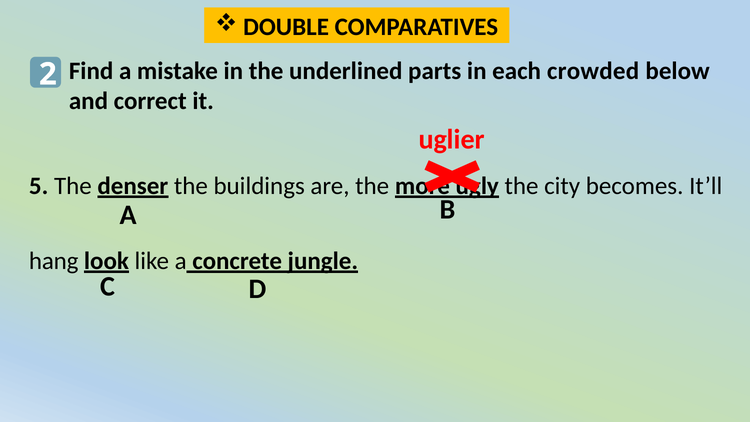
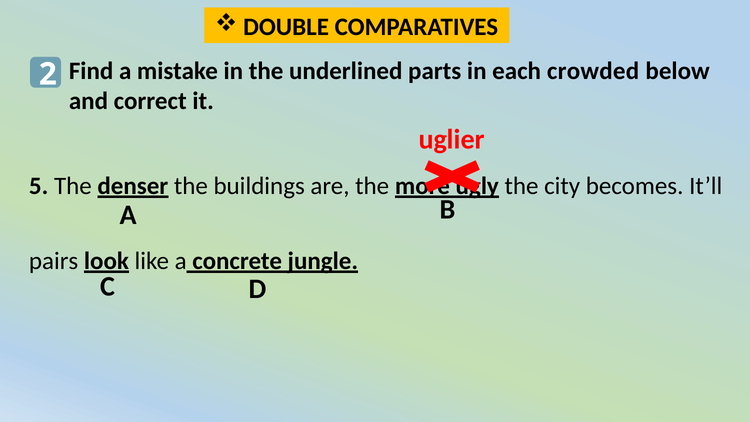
hang: hang -> pairs
